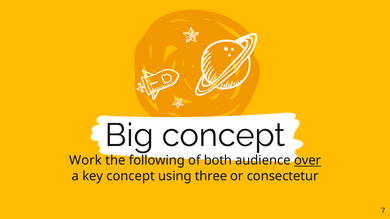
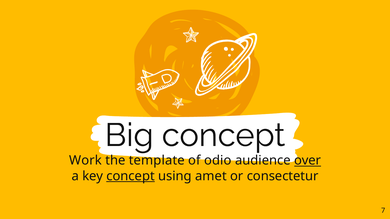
following: following -> template
both: both -> odio
concept at (130, 176) underline: none -> present
three: three -> amet
